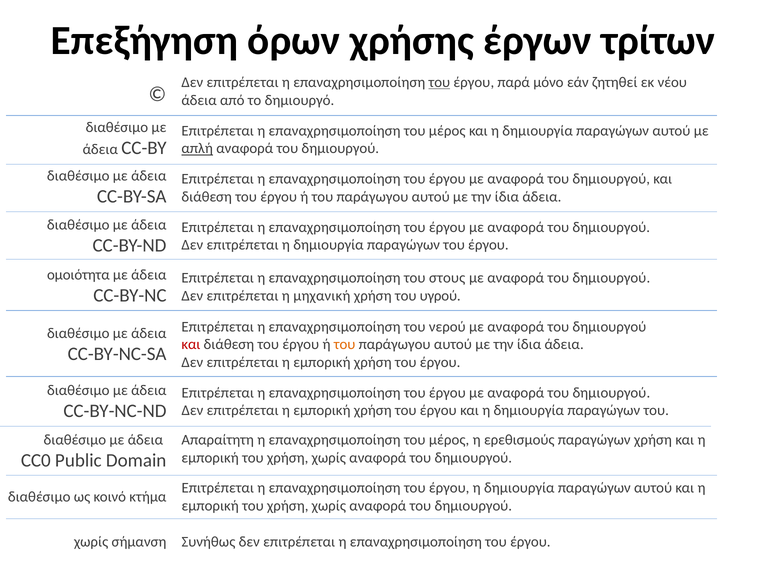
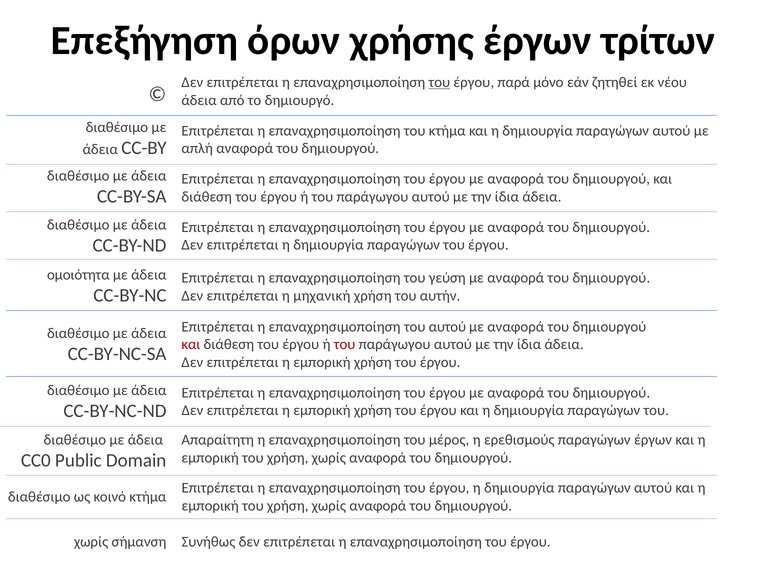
μέρος at (447, 131): μέρος -> κτήμα
απλή underline: present -> none
στους: στους -> γεύση
υγρού: υγρού -> αυτήν
του νερού: νερού -> αυτού
του at (345, 344) colour: orange -> red
παραγώγων χρήση: χρήση -> έργων
